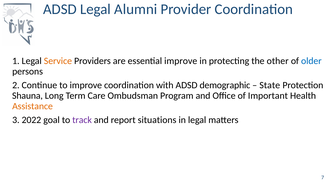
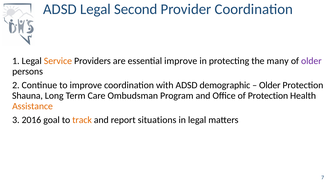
Alumni: Alumni -> Second
other: other -> many
older at (311, 61) colour: blue -> purple
State at (270, 85): State -> Older
of Important: Important -> Protection
2022: 2022 -> 2016
track colour: purple -> orange
